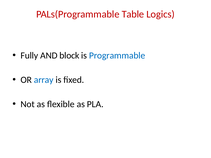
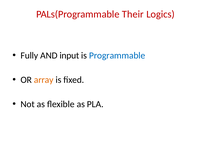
Table: Table -> Their
block: block -> input
array colour: blue -> orange
